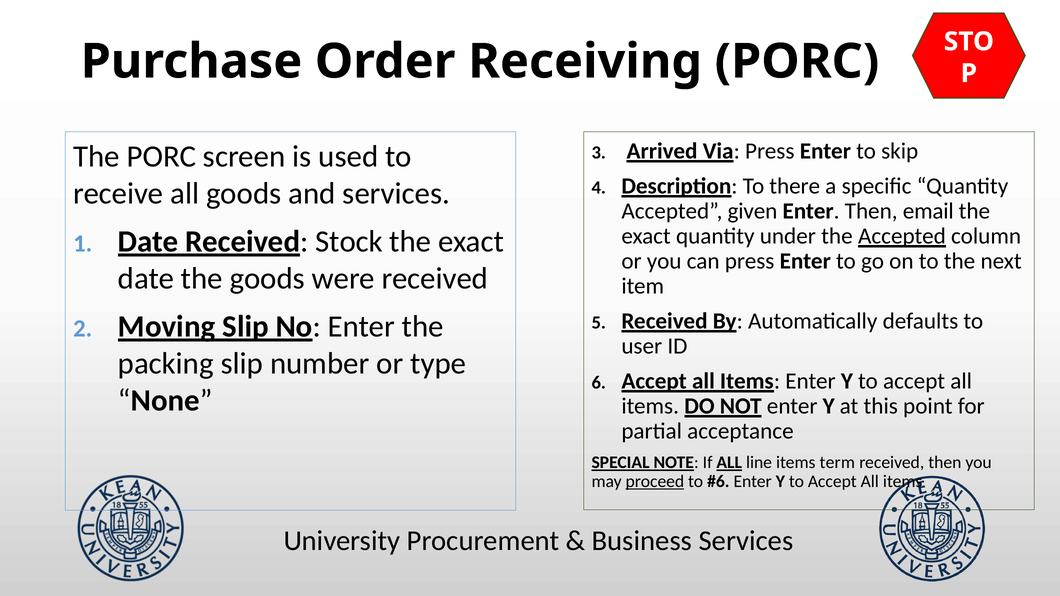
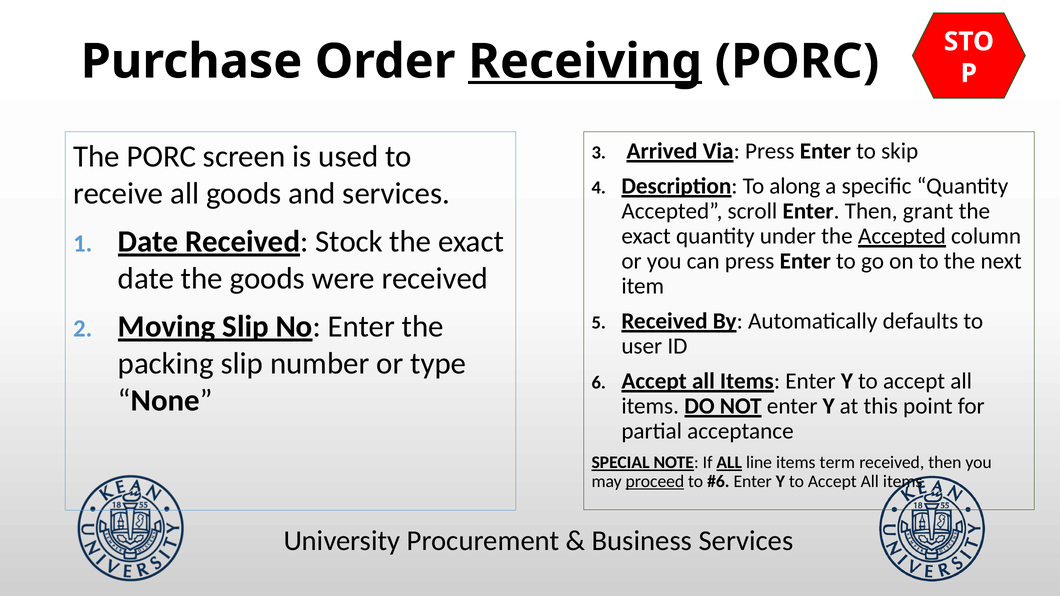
Receiving underline: none -> present
there: there -> along
given: given -> scroll
email: email -> grant
